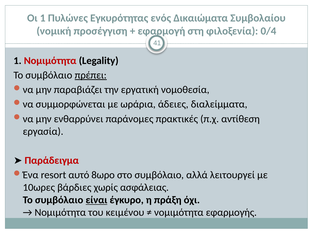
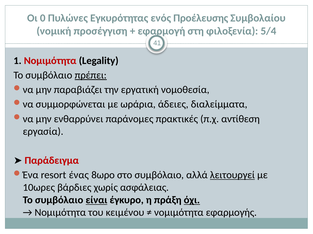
Οι 1: 1 -> 0
Δικαιώματα: Δικαιώματα -> Προέλευσης
0/4: 0/4 -> 5/4
αυτό: αυτό -> ένας
λειτουργεί underline: none -> present
όχι underline: none -> present
